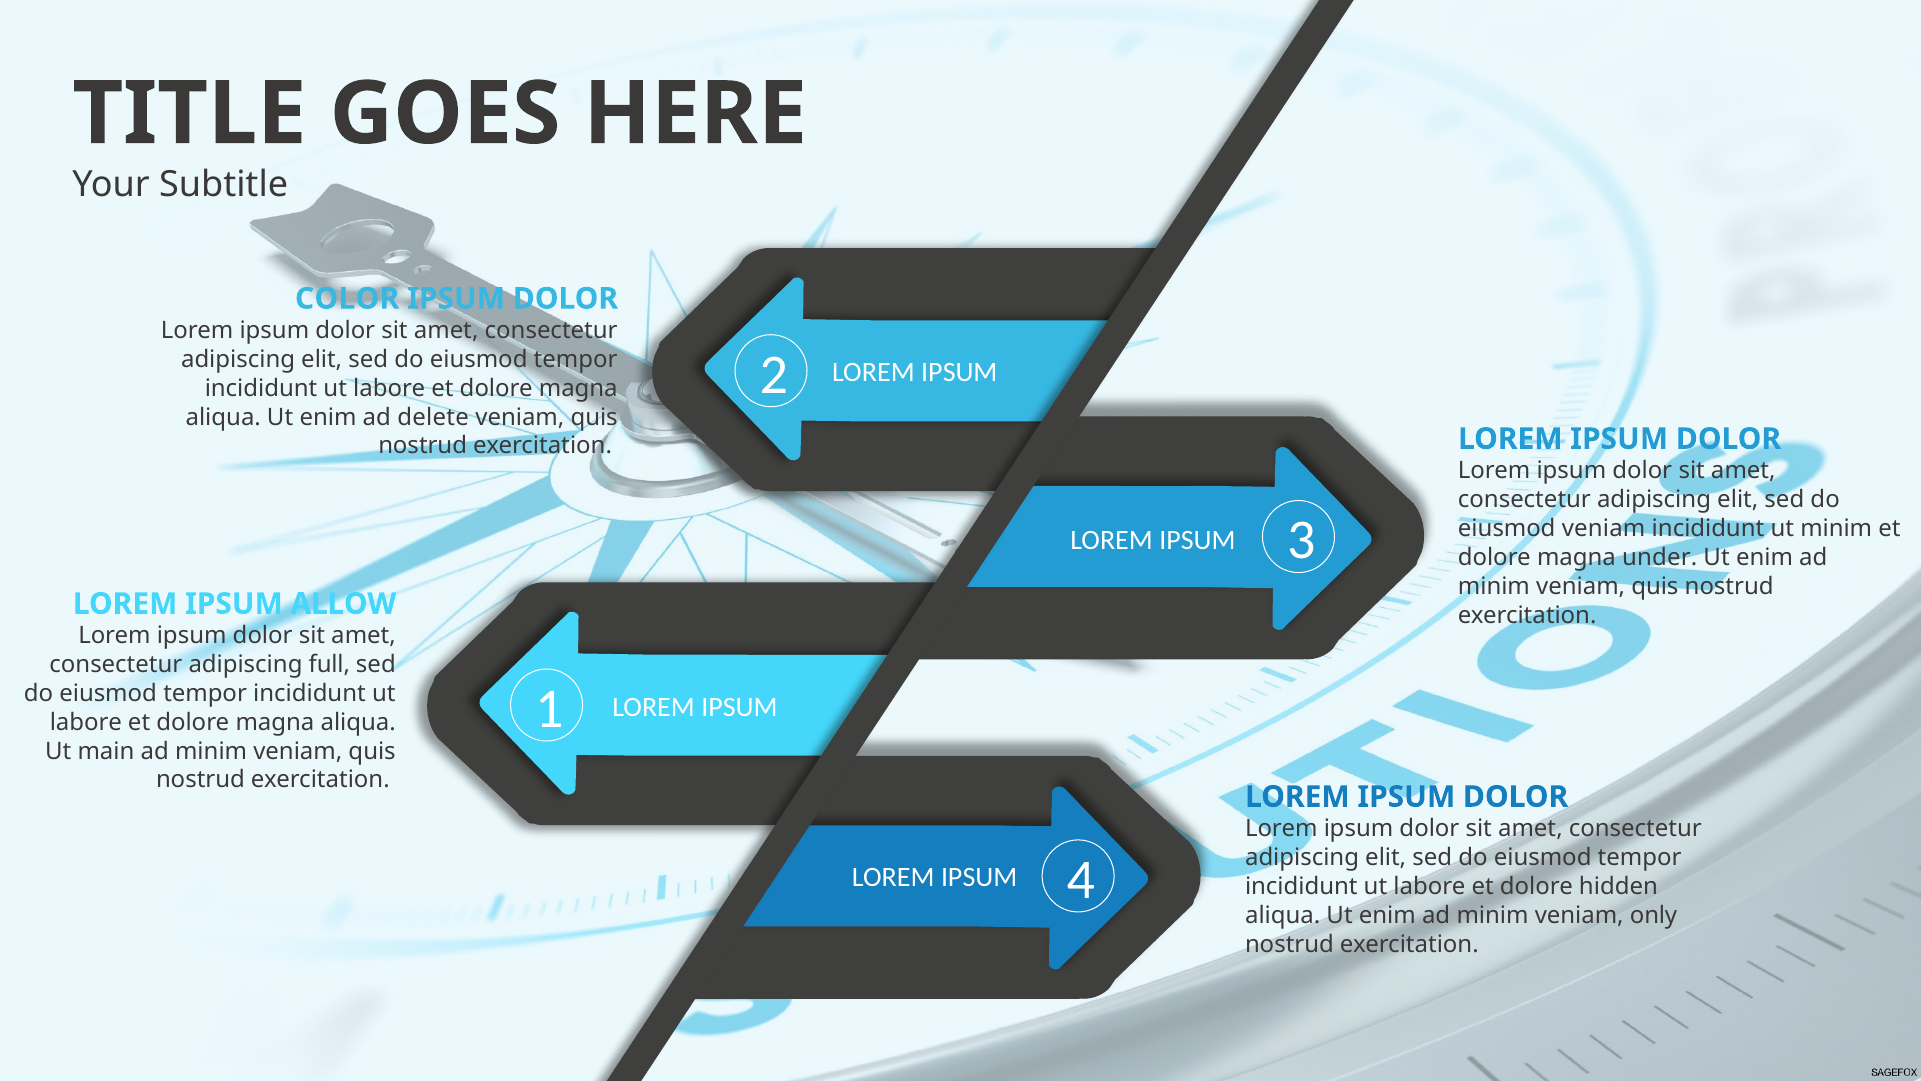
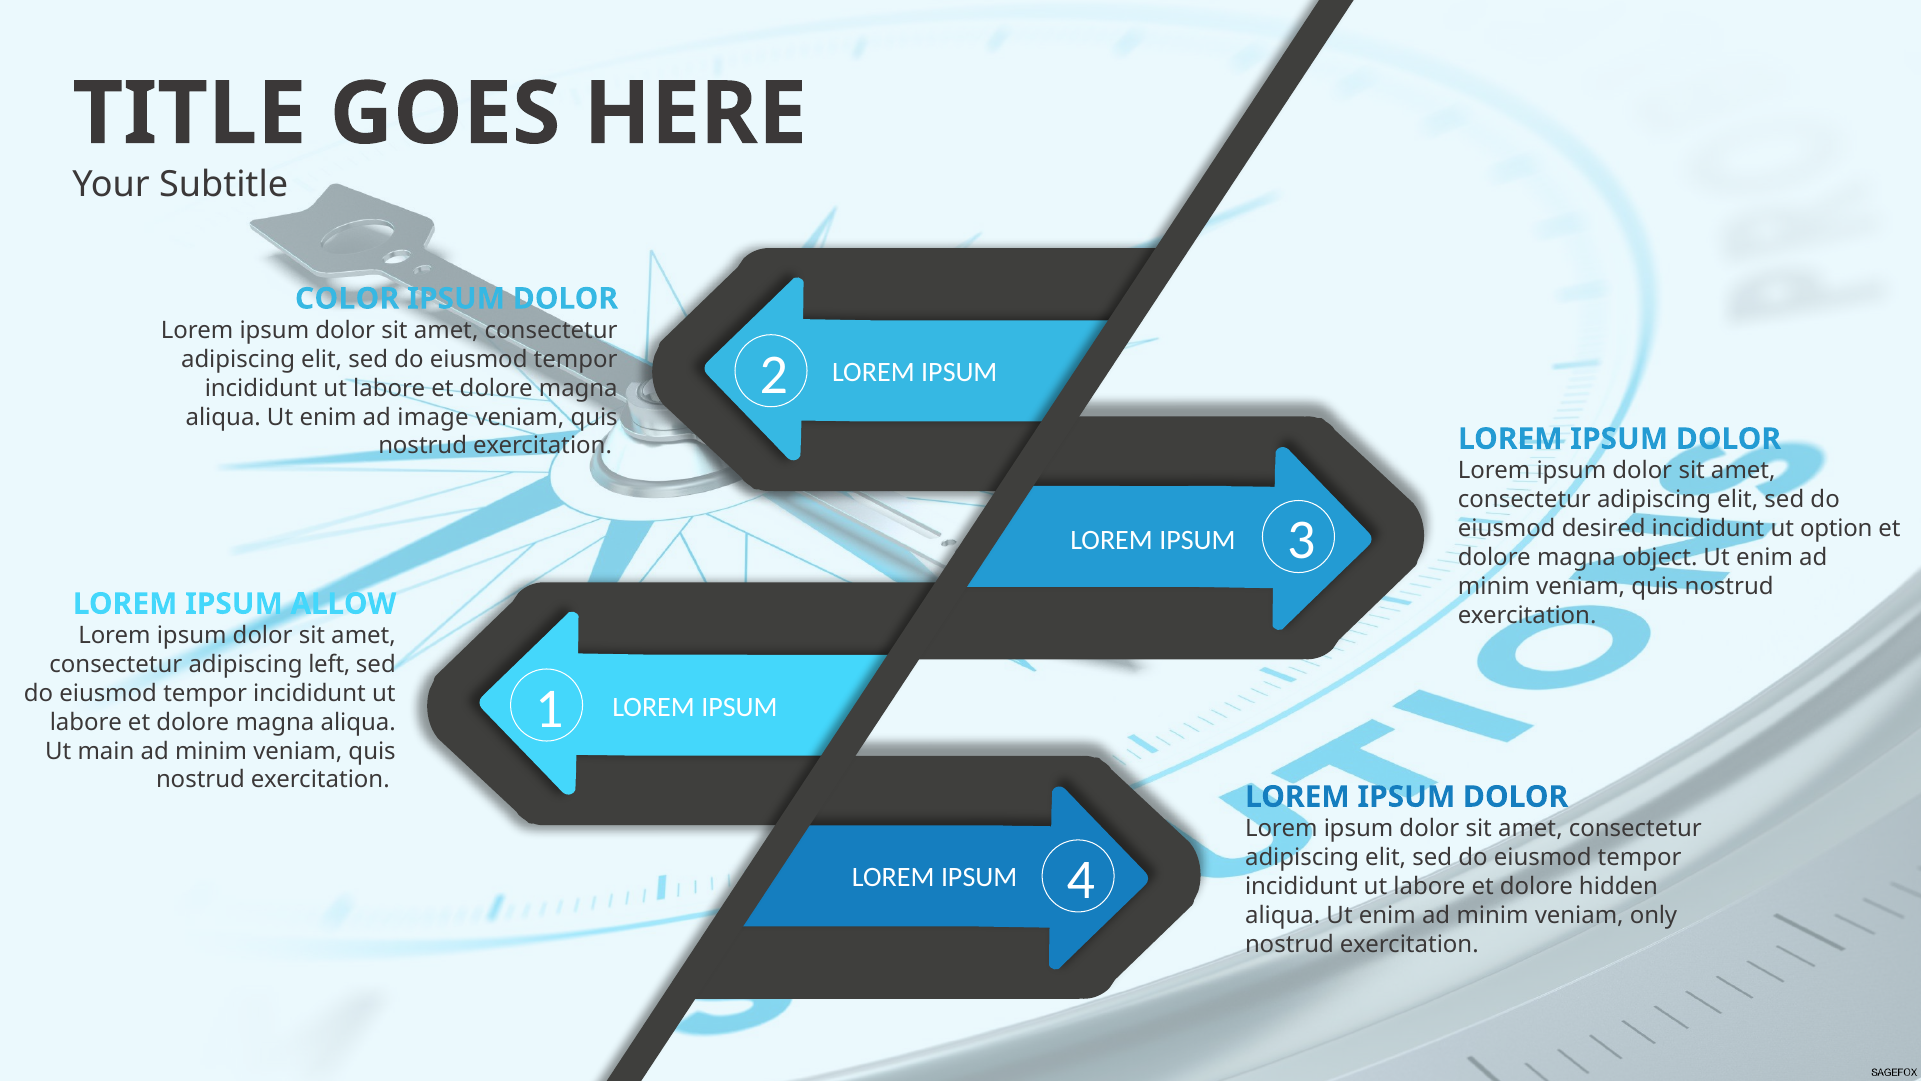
delete: delete -> image
eiusmod veniam: veniam -> desired
ut minim: minim -> option
under: under -> object
full: full -> left
